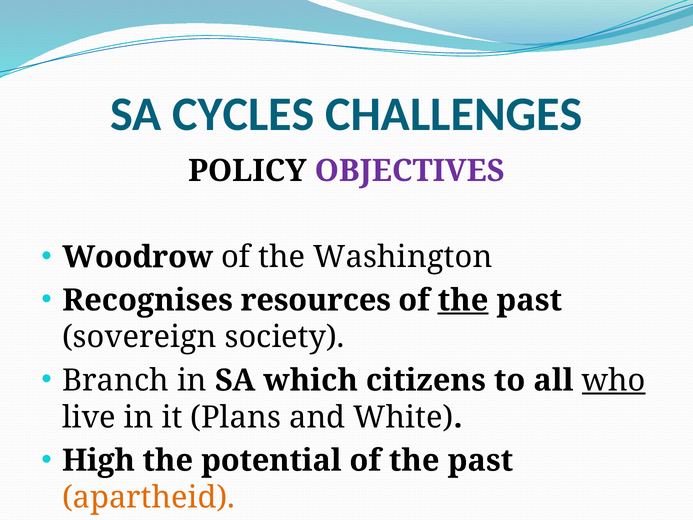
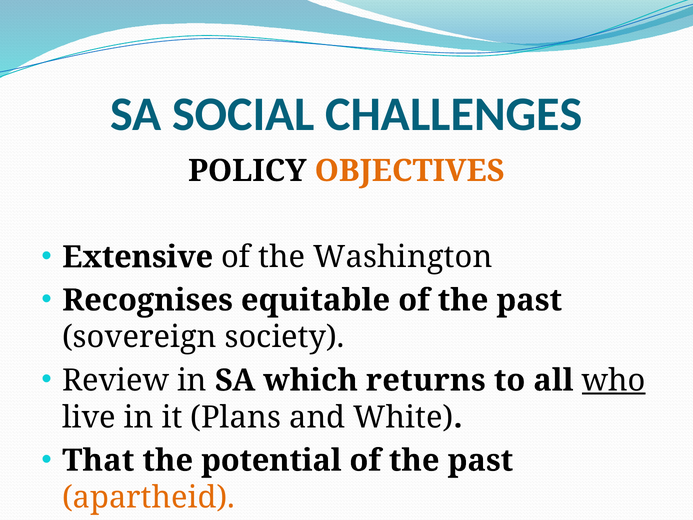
CYCLES: CYCLES -> SOCIAL
OBJECTIVES colour: purple -> orange
Woodrow: Woodrow -> Extensive
resources: resources -> equitable
the at (463, 300) underline: present -> none
Branch: Branch -> Review
citizens: citizens -> returns
High: High -> That
